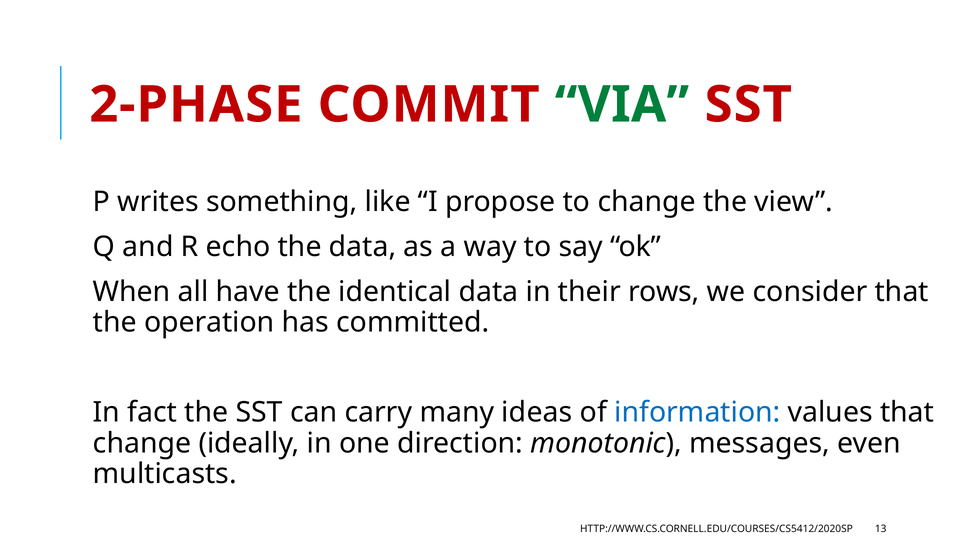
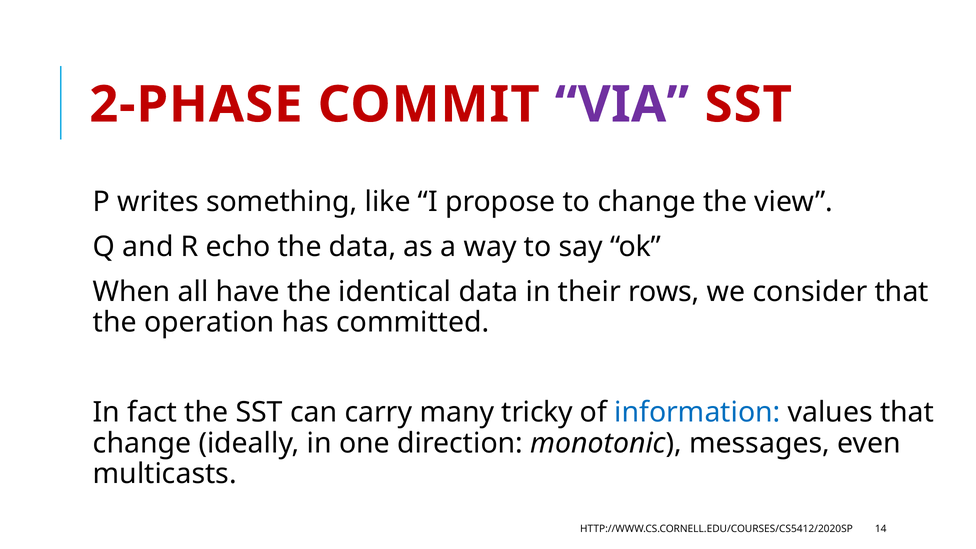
VIA colour: green -> purple
ideas: ideas -> tricky
13: 13 -> 14
